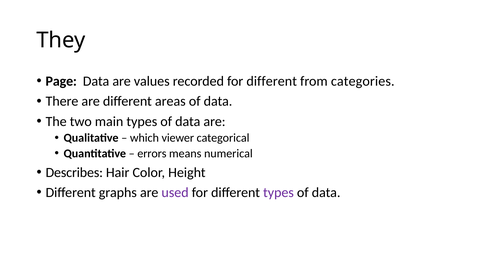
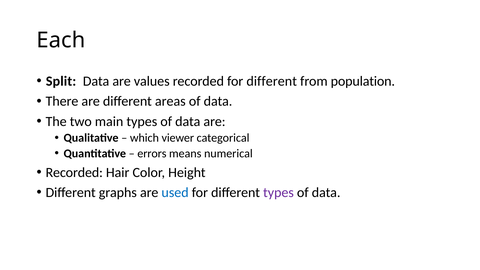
They: They -> Each
Page: Page -> Split
categories: categories -> population
Describes at (74, 172): Describes -> Recorded
used colour: purple -> blue
